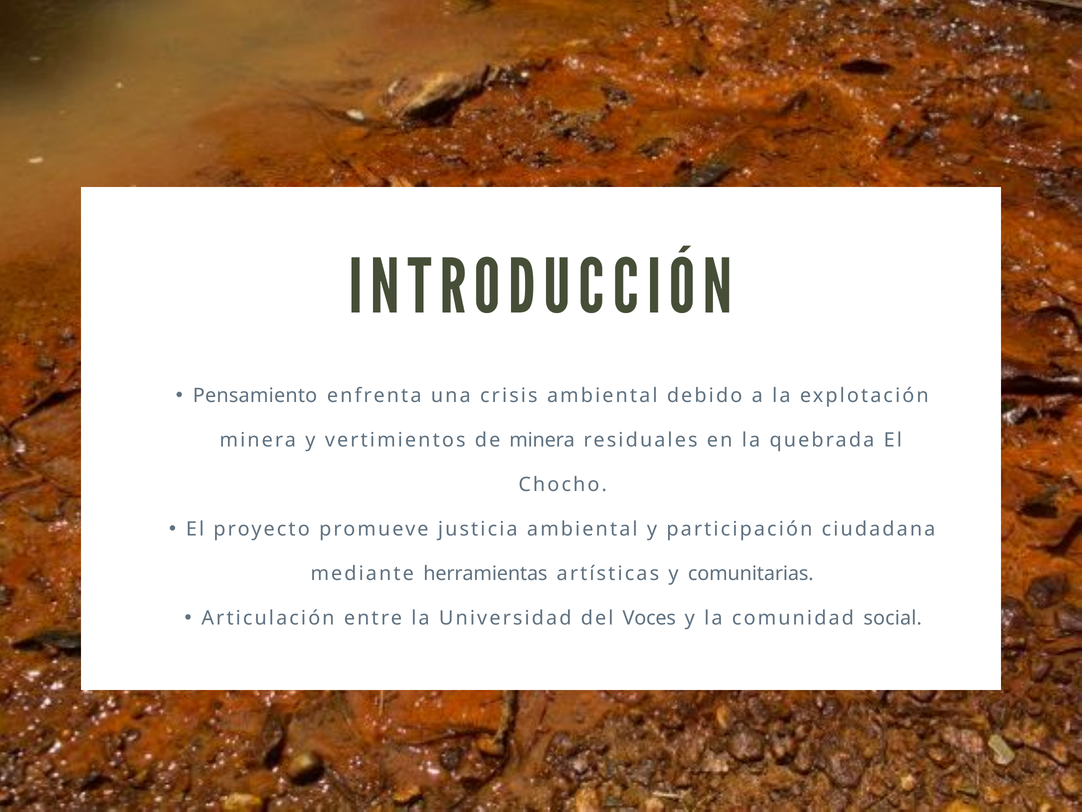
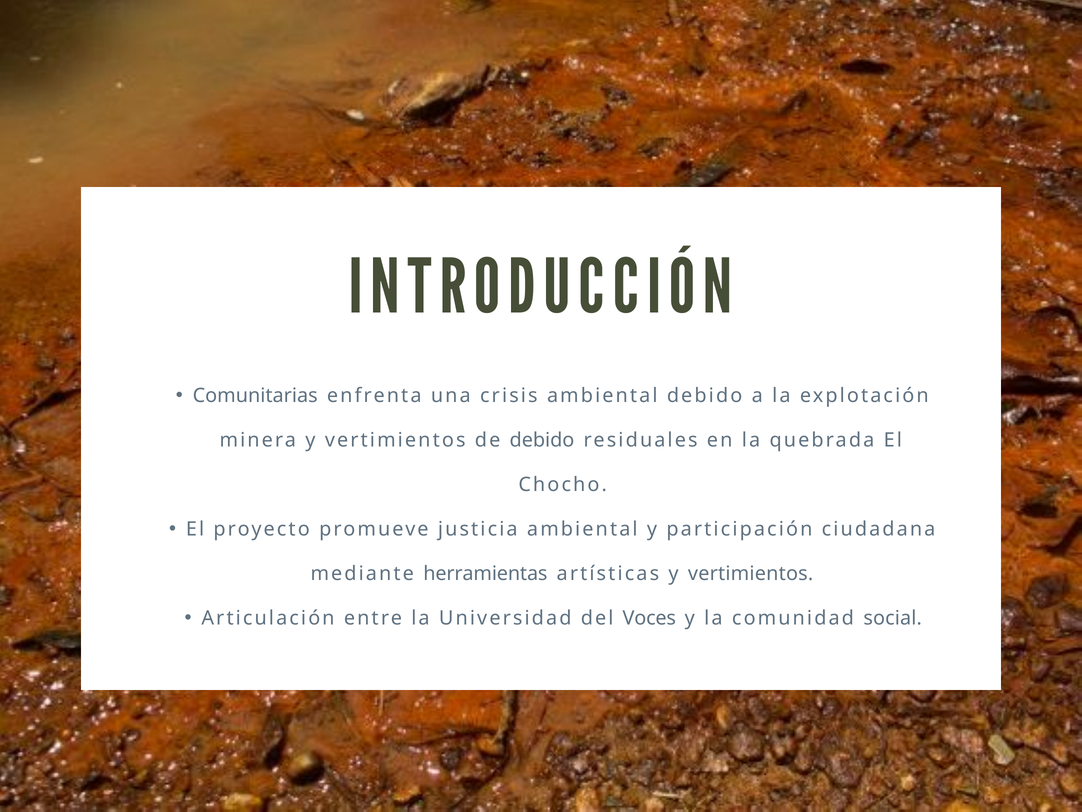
Pensamiento: Pensamiento -> Comunitarias
de minera: minera -> debido
artísticas y comunitarias: comunitarias -> vertimientos
